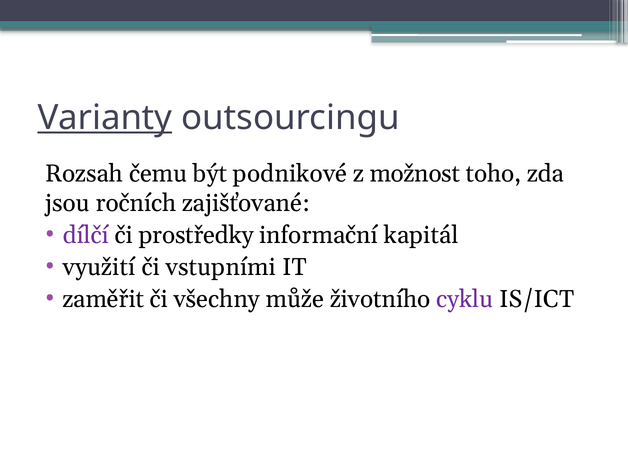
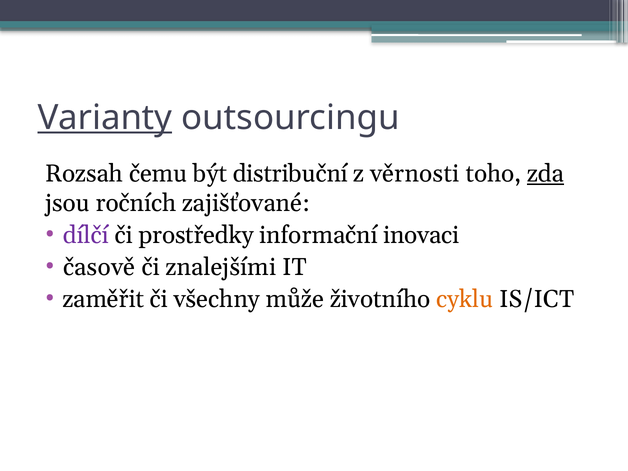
podnikové: podnikové -> distribuční
možnost: možnost -> věrnosti
zda underline: none -> present
kapitál: kapitál -> inovaci
využití: využití -> časově
vstupními: vstupními -> znalejšími
cyklu colour: purple -> orange
